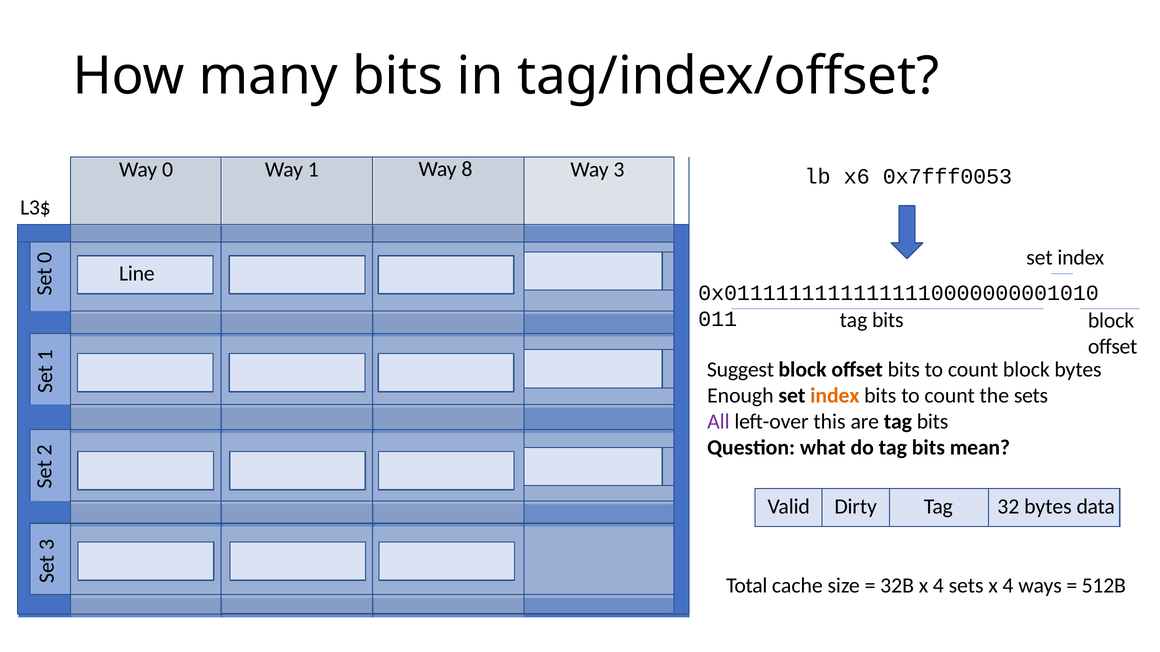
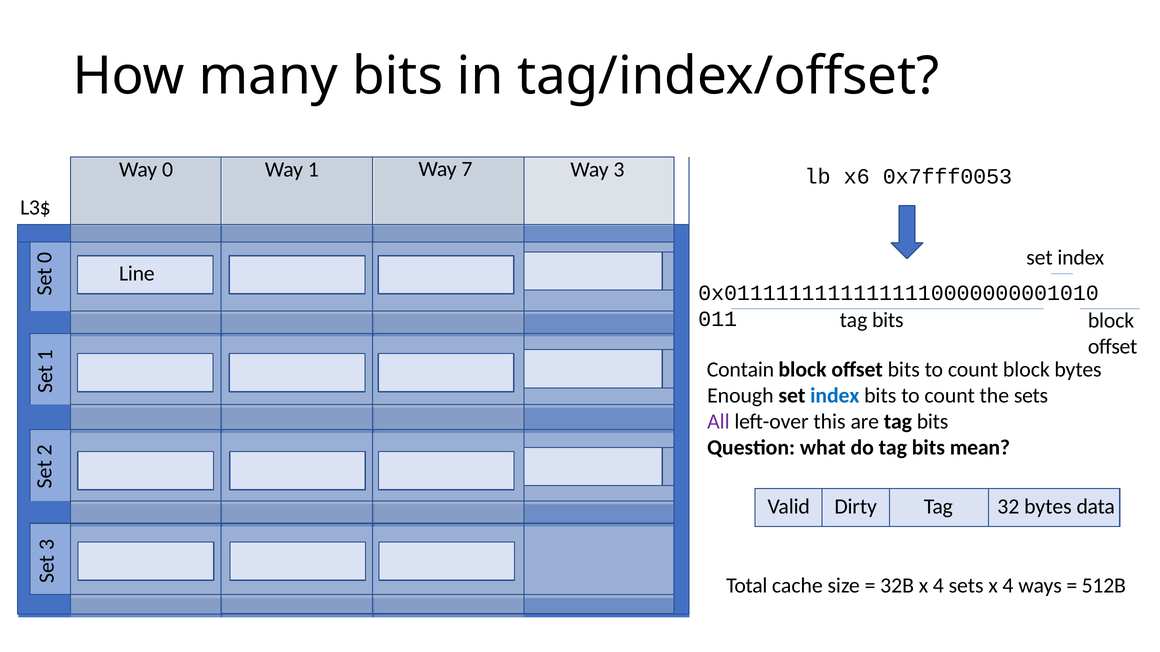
8: 8 -> 7
Suggest: Suggest -> Contain
index at (835, 396) colour: orange -> blue
